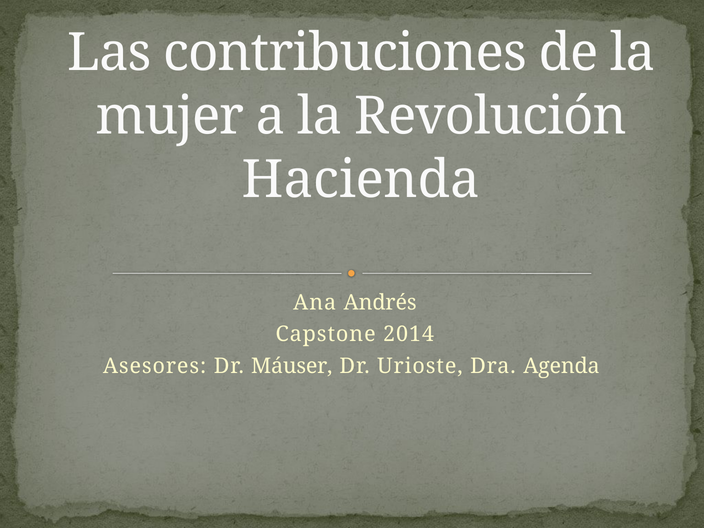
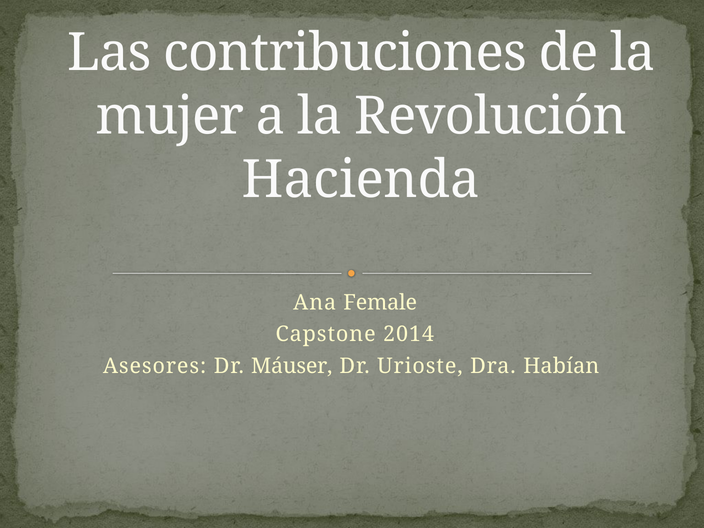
Andrés: Andrés -> Female
Agenda: Agenda -> Habían
